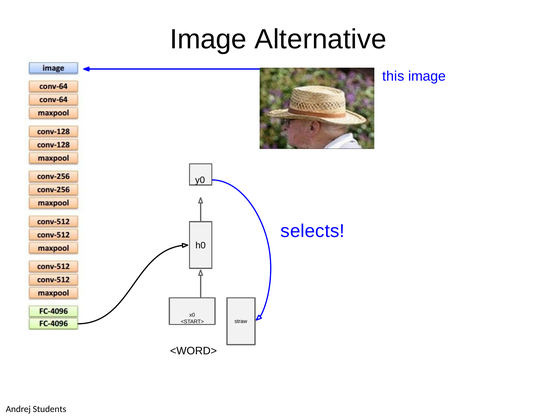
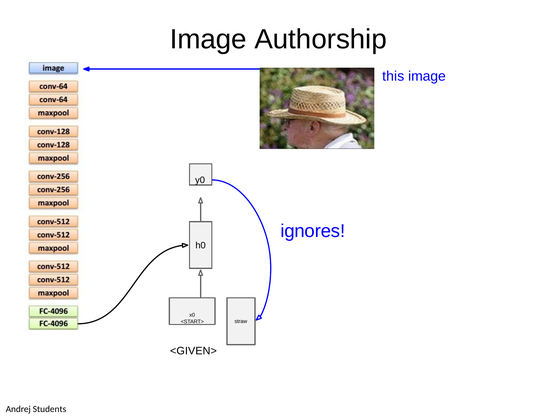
Alternative: Alternative -> Authorship
selects: selects -> ignores
<WORD>: <WORD> -> <GIVEN>
